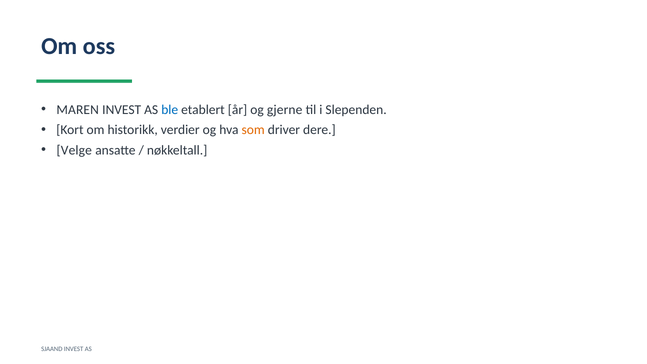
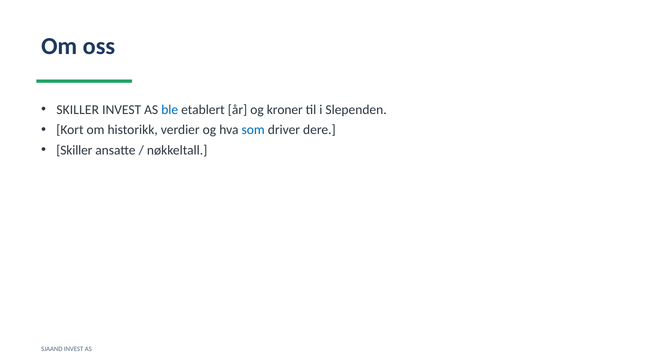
MAREN at (78, 110): MAREN -> SKILLER
gjerne: gjerne -> kroner
som colour: orange -> blue
Velge at (74, 150): Velge -> Skiller
